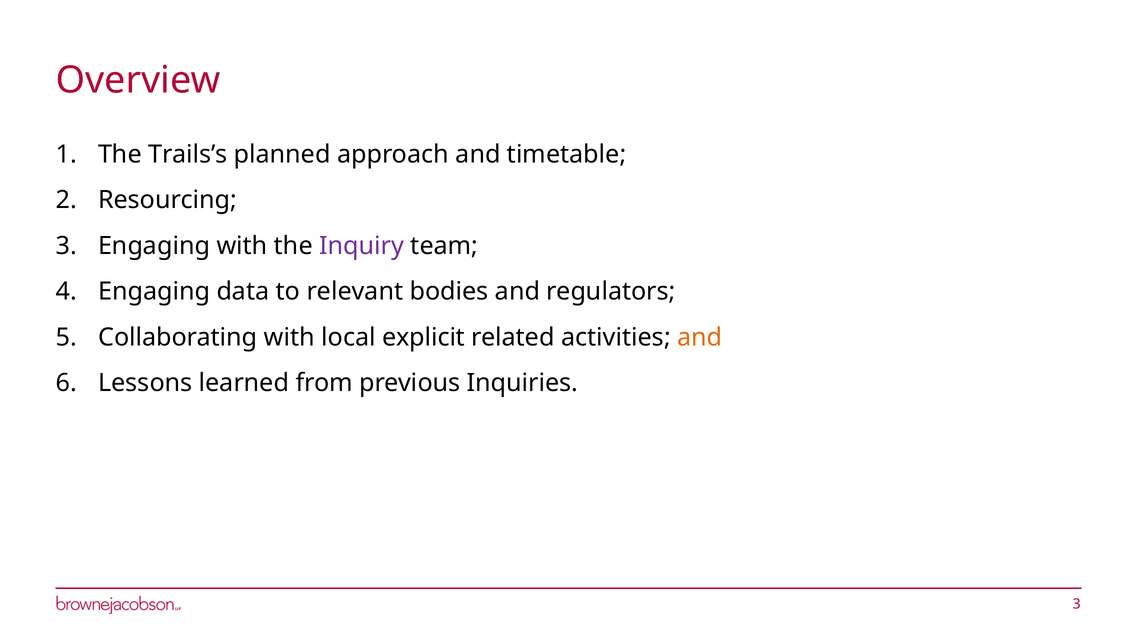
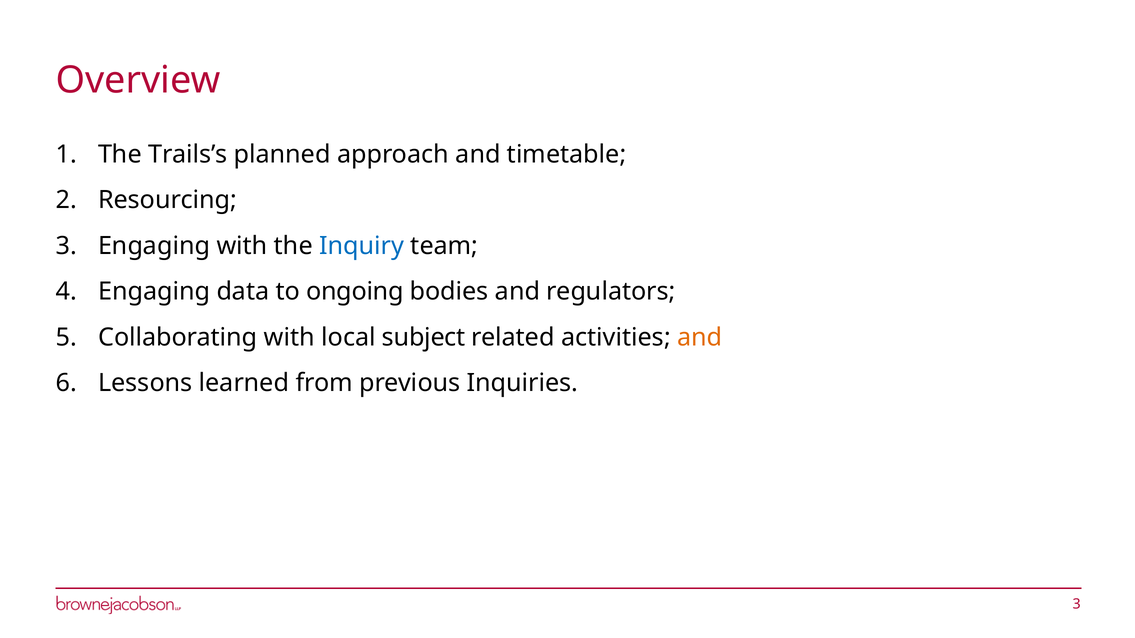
Inquiry colour: purple -> blue
relevant: relevant -> ongoing
explicit: explicit -> subject
